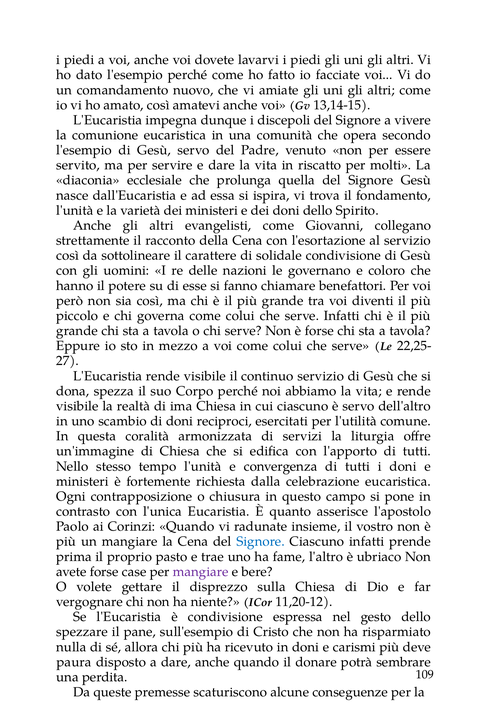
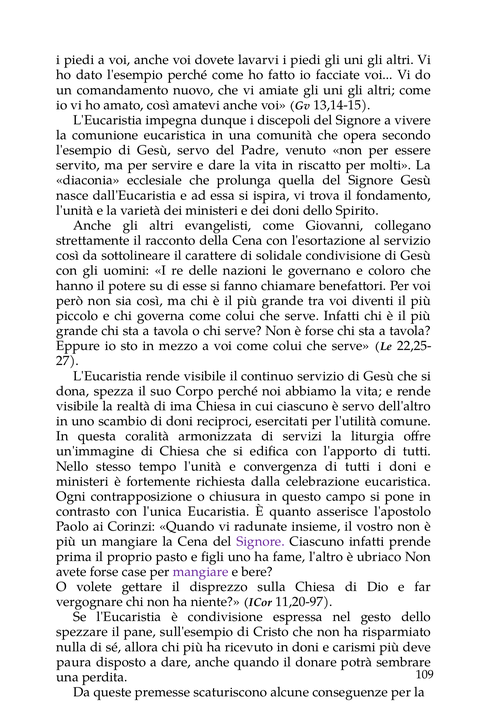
Signore at (261, 542) colour: blue -> purple
trae: trae -> figli
11,20-12: 11,20-12 -> 11,20-97
